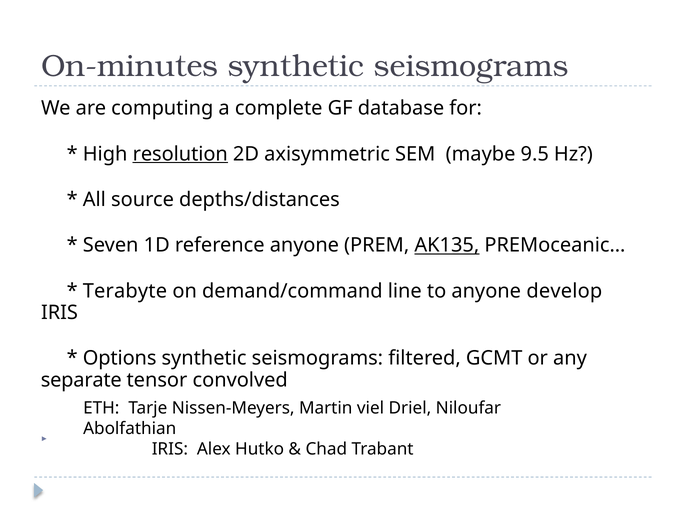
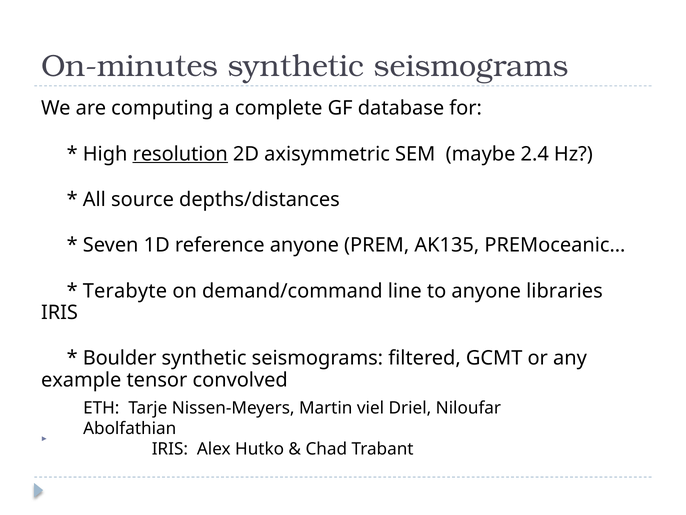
9.5: 9.5 -> 2.4
AK135 underline: present -> none
develop: develop -> libraries
Options: Options -> Boulder
separate: separate -> example
